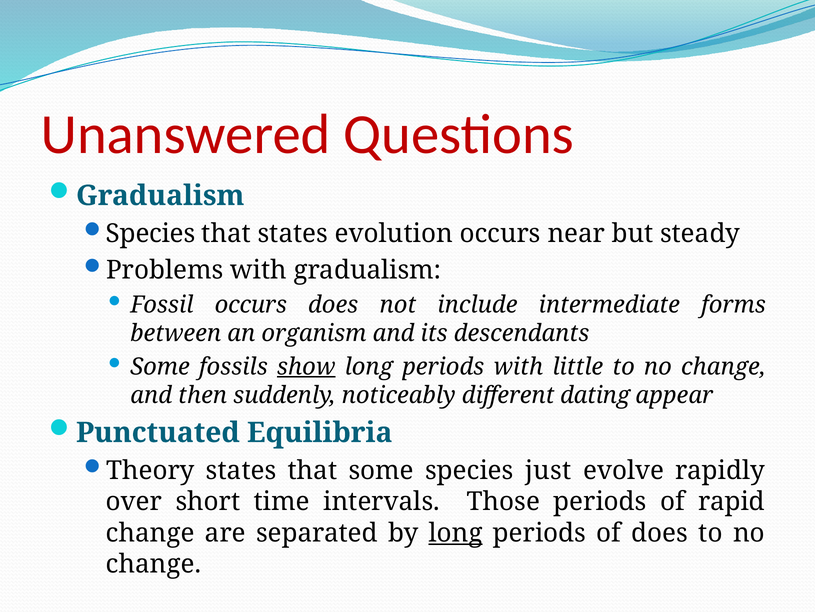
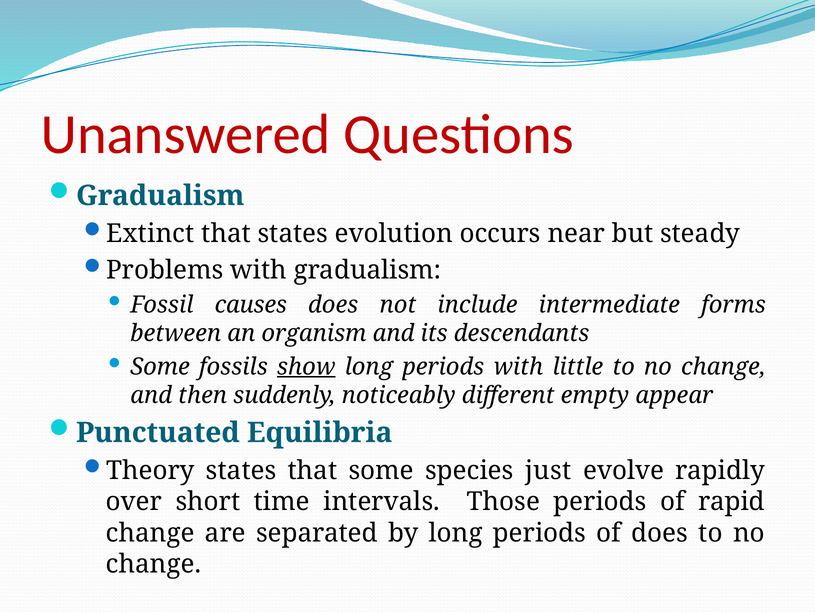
Species at (151, 233): Species -> Extinct
Fossil occurs: occurs -> causes
dating: dating -> empty
long at (456, 532) underline: present -> none
